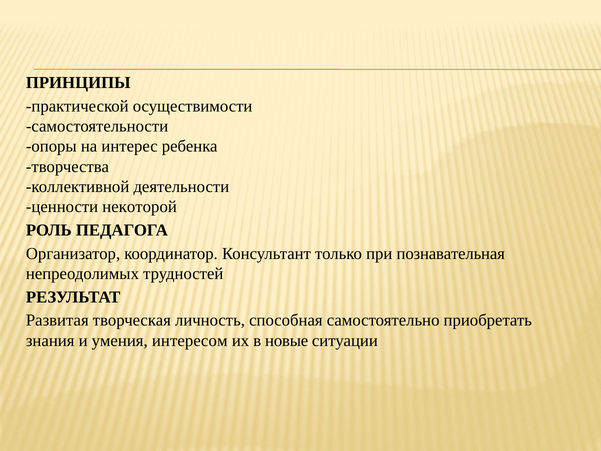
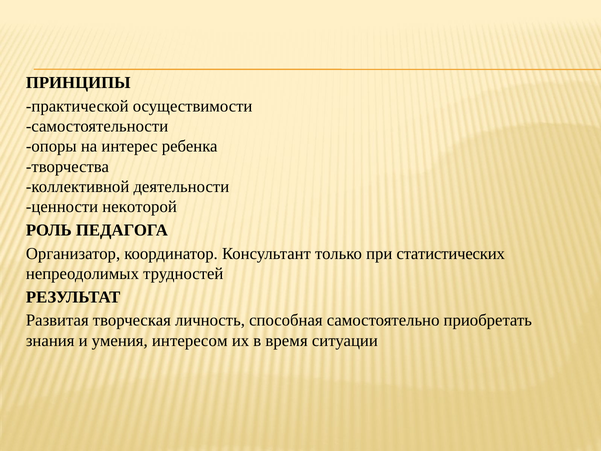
познавательная: познавательная -> статистических
новые: новые -> время
